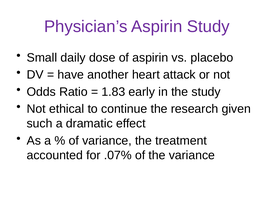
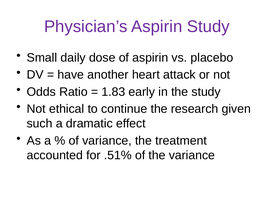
.07%: .07% -> .51%
